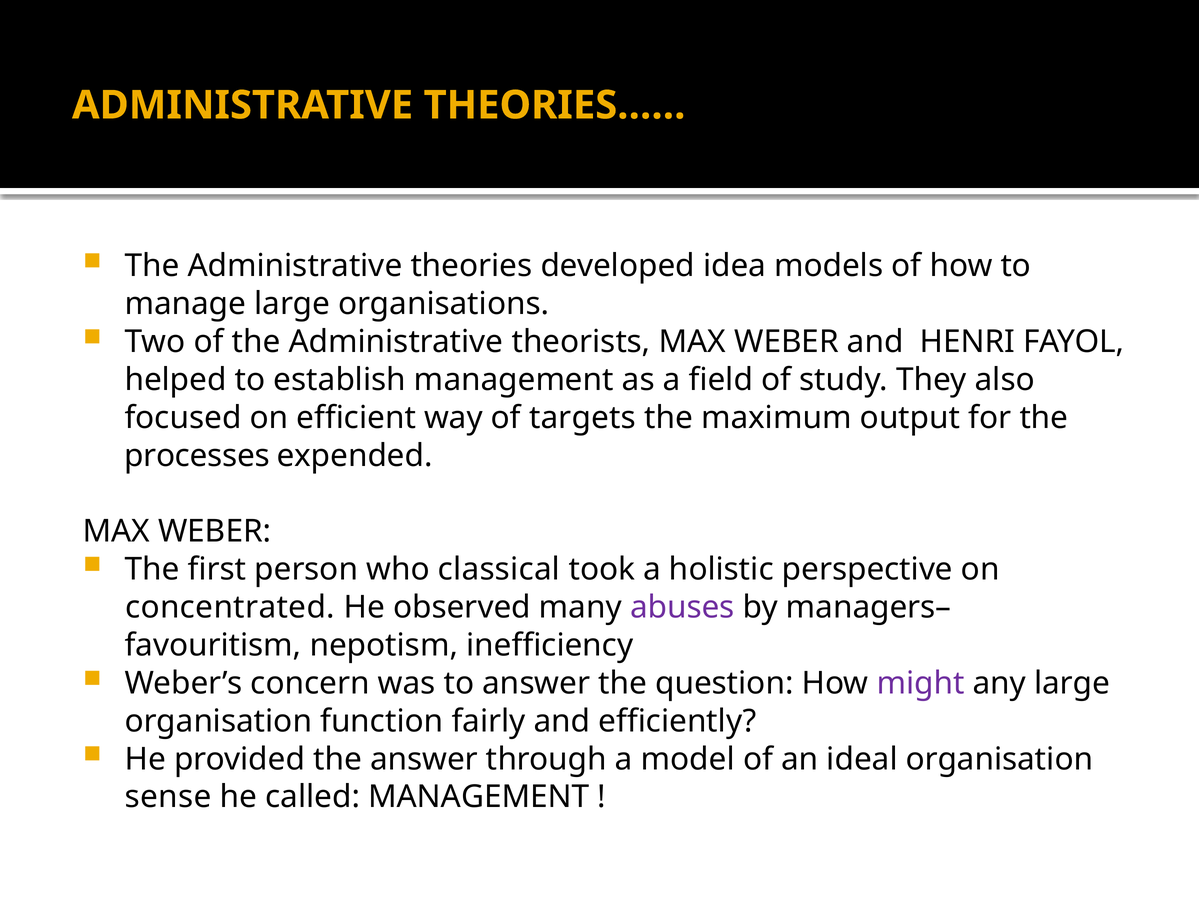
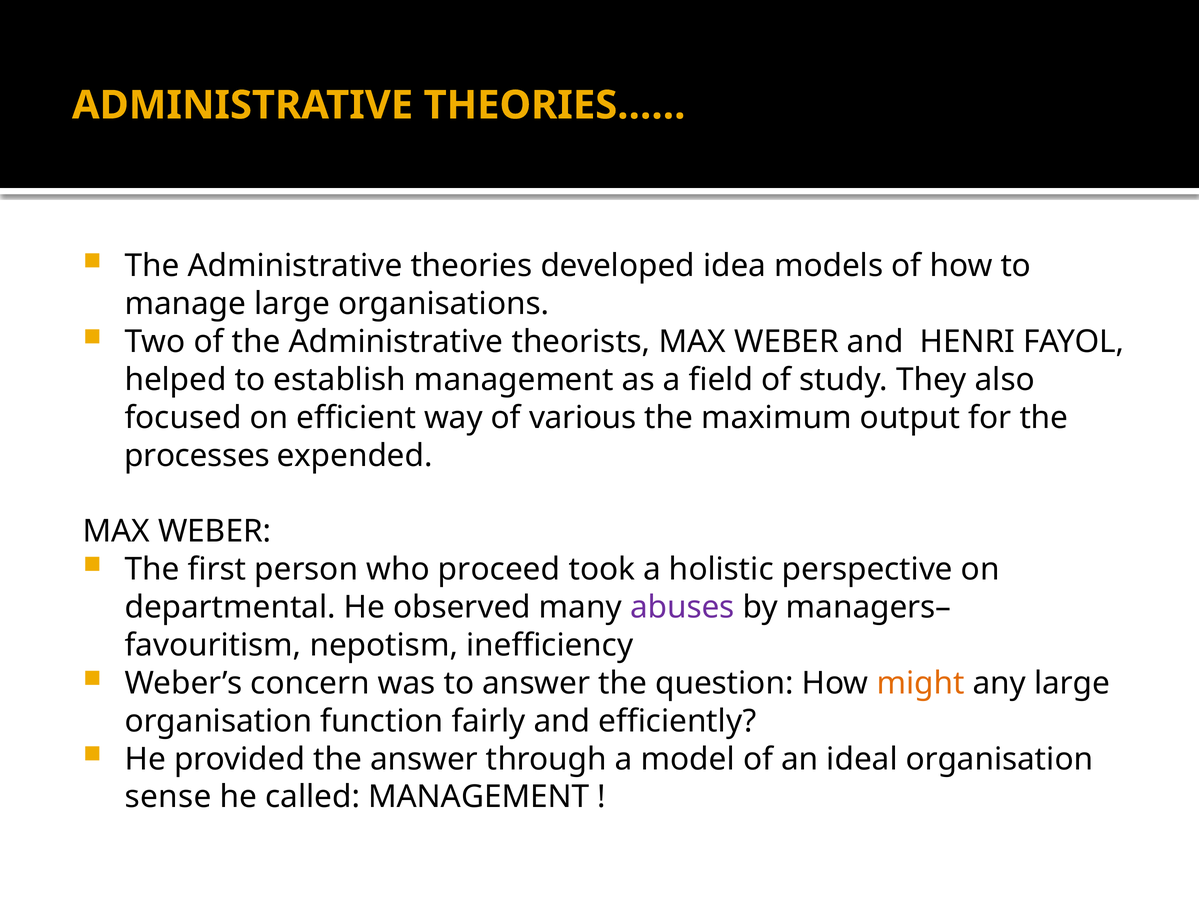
targets: targets -> various
classical: classical -> proceed
concentrated: concentrated -> departmental
might colour: purple -> orange
